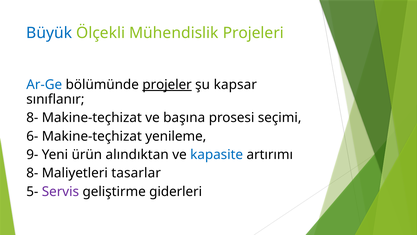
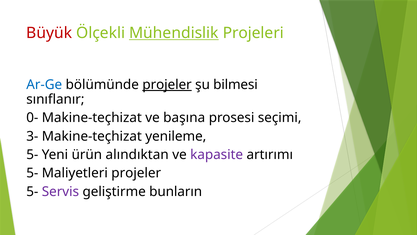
Büyük colour: blue -> red
Mühendislik underline: none -> present
kapsar: kapsar -> bilmesi
8- at (32, 118): 8- -> 0-
6-: 6- -> 3-
9- at (32, 154): 9- -> 5-
kapasite colour: blue -> purple
8- at (32, 173): 8- -> 5-
Maliyetleri tasarlar: tasarlar -> projeler
giderleri: giderleri -> bunların
